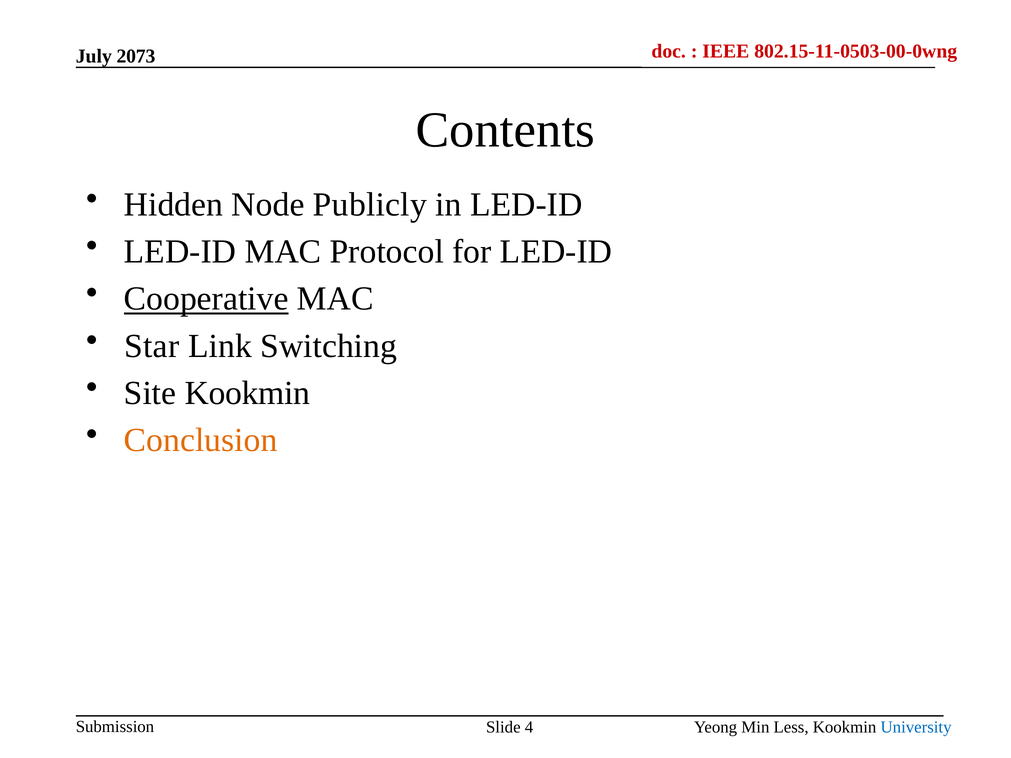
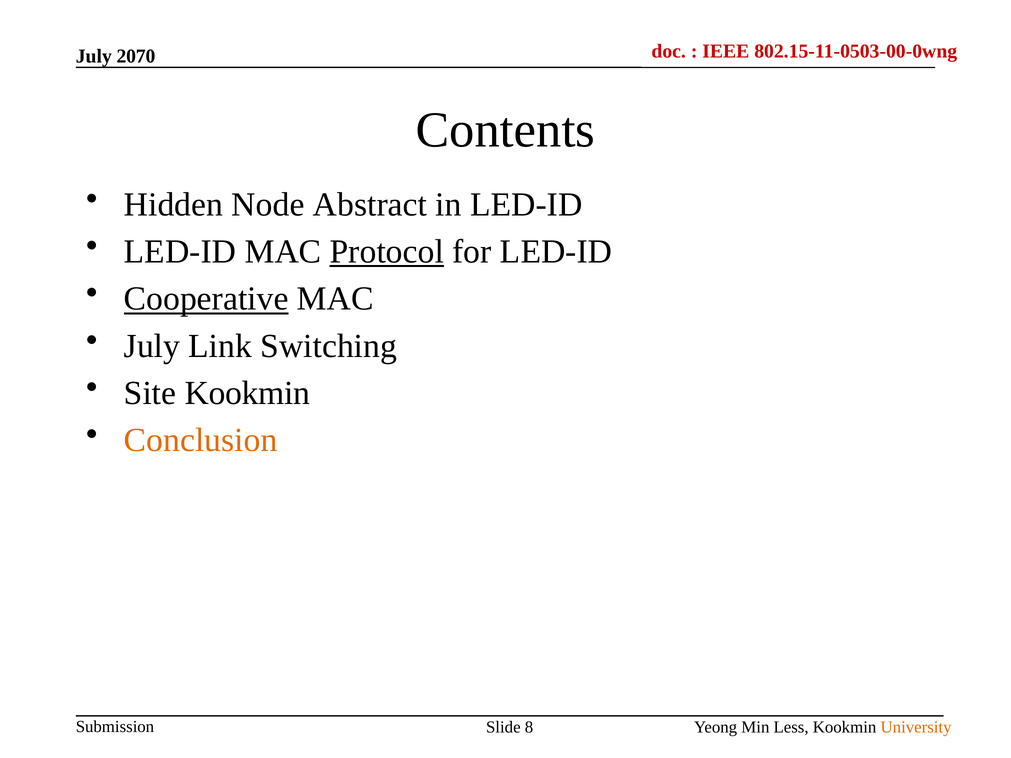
2073: 2073 -> 2070
Publicly: Publicly -> Abstract
Protocol underline: none -> present
Star at (152, 346): Star -> July
4: 4 -> 8
University colour: blue -> orange
